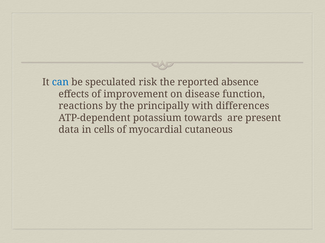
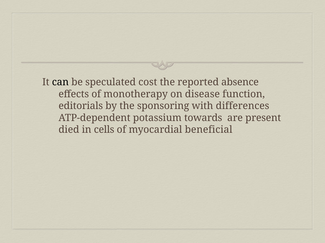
can colour: blue -> black
risk: risk -> cost
improvement: improvement -> monotherapy
reactions: reactions -> editorials
principally: principally -> sponsoring
data: data -> died
cutaneous: cutaneous -> beneficial
